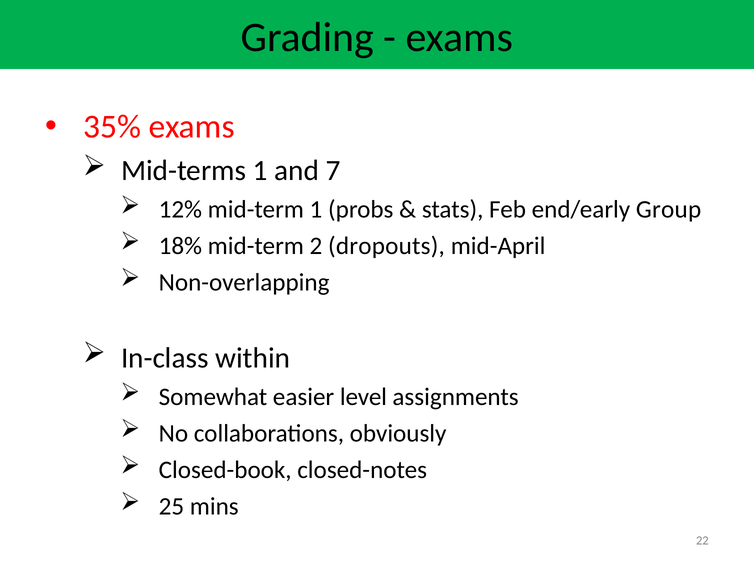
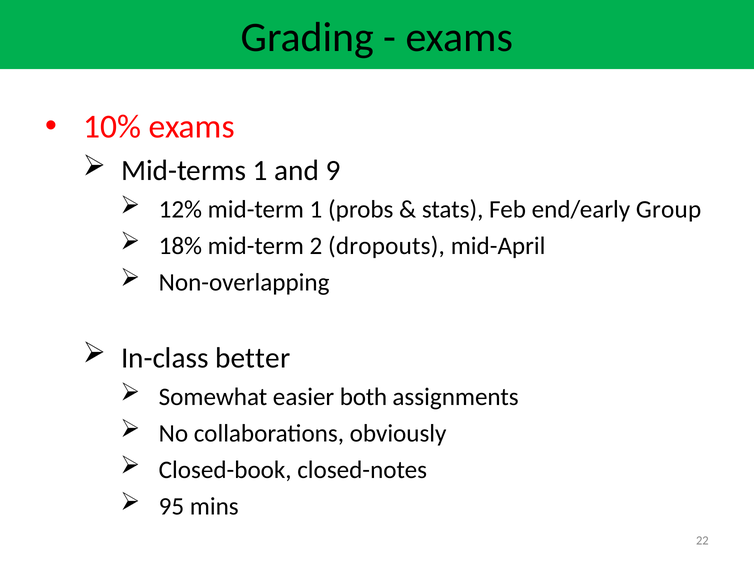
35%: 35% -> 10%
7: 7 -> 9
within: within -> better
level: level -> both
25: 25 -> 95
